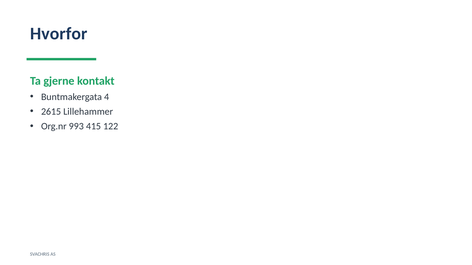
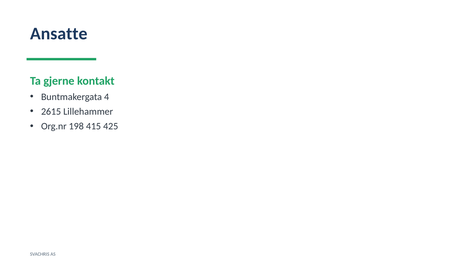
Hvorfor: Hvorfor -> Ansatte
993: 993 -> 198
122: 122 -> 425
